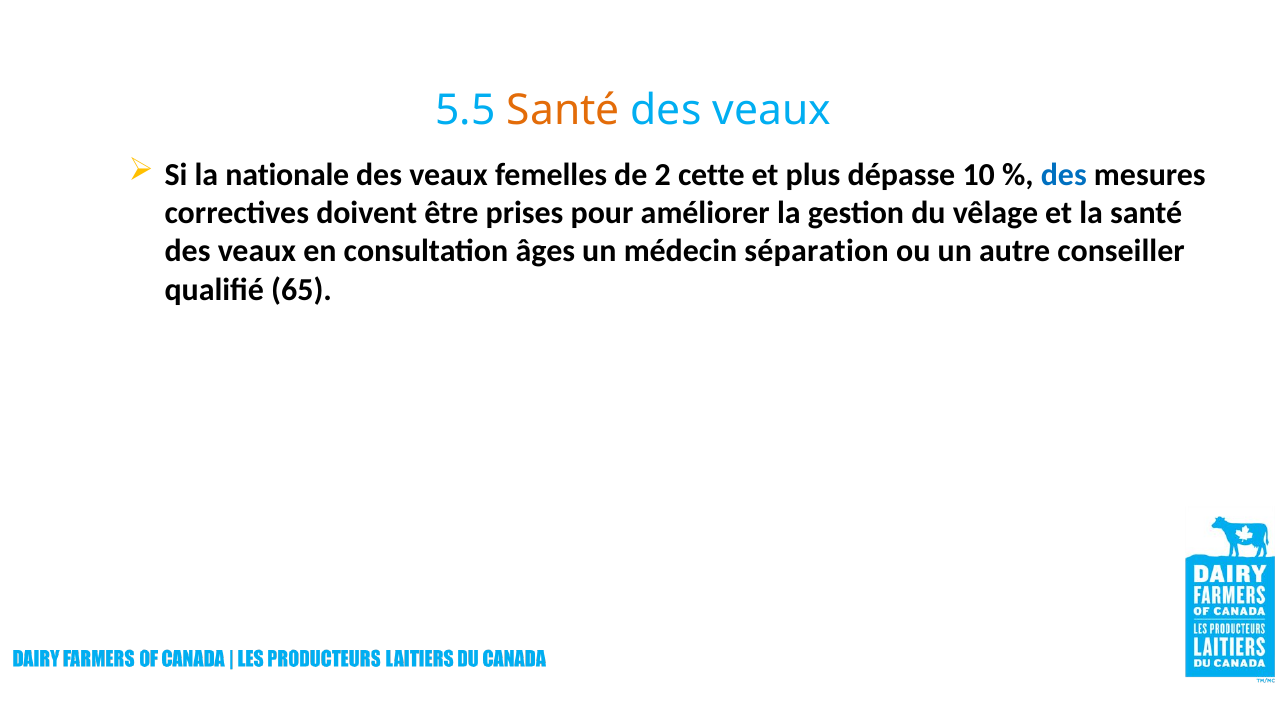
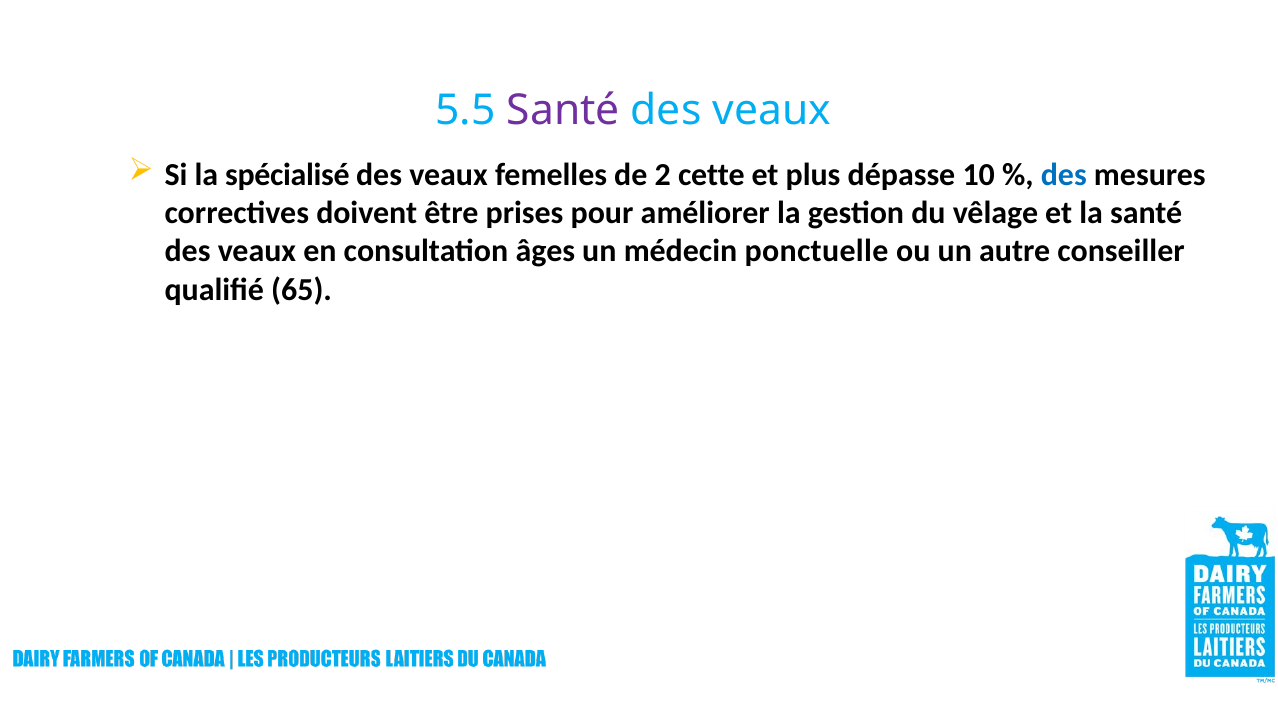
Santé at (563, 111) colour: orange -> purple
nationale: nationale -> spécialisé
séparation: séparation -> ponctuelle
